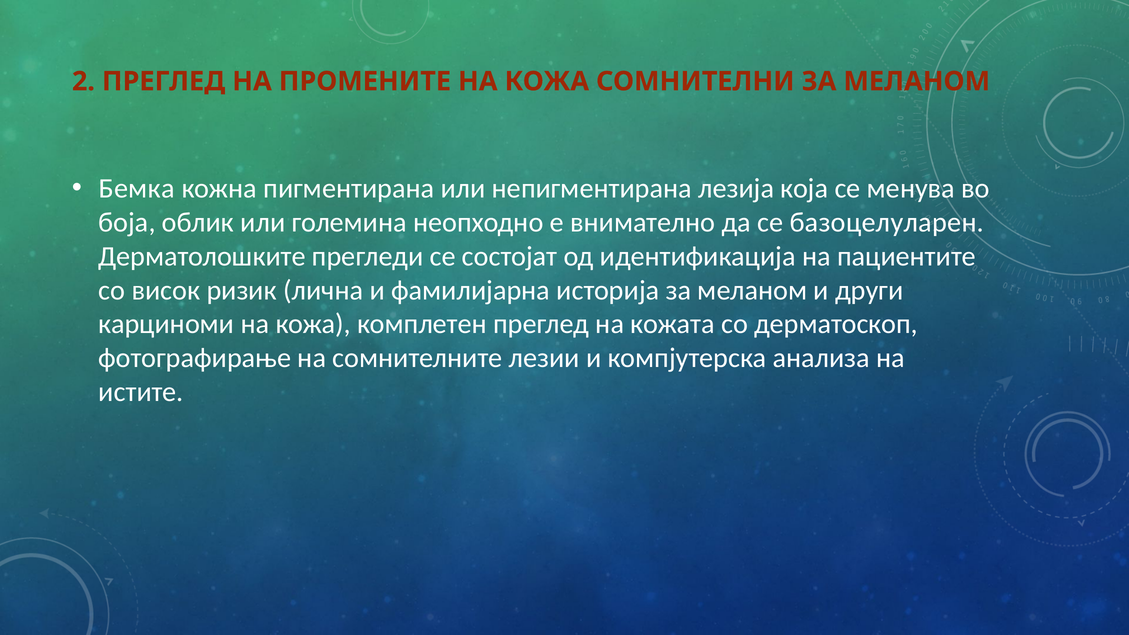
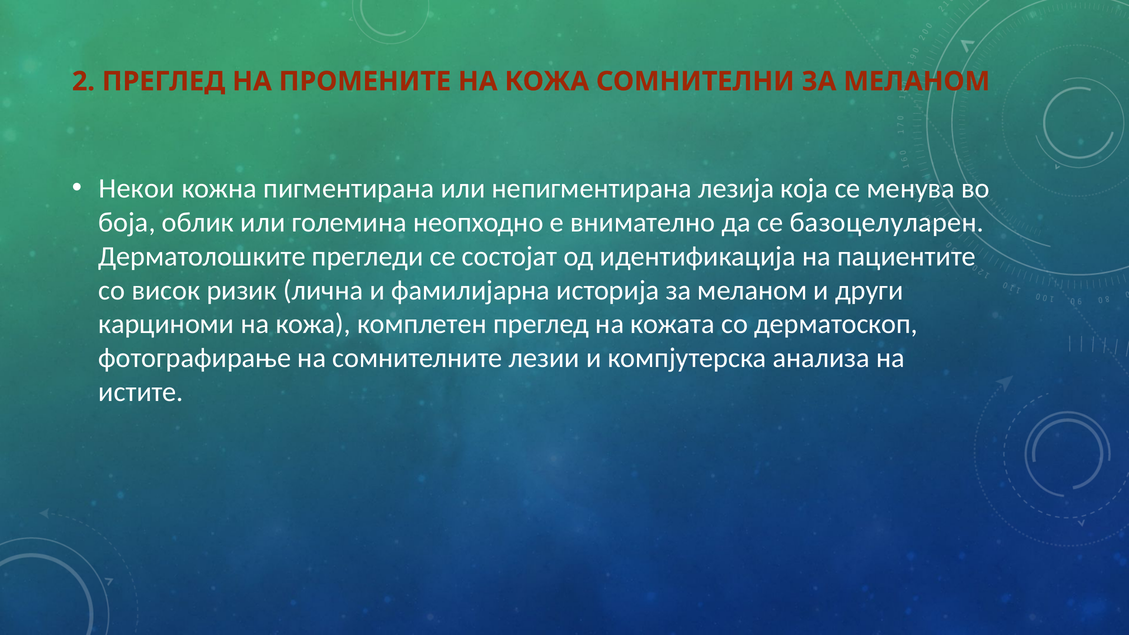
Бемка: Бемка -> Некои
